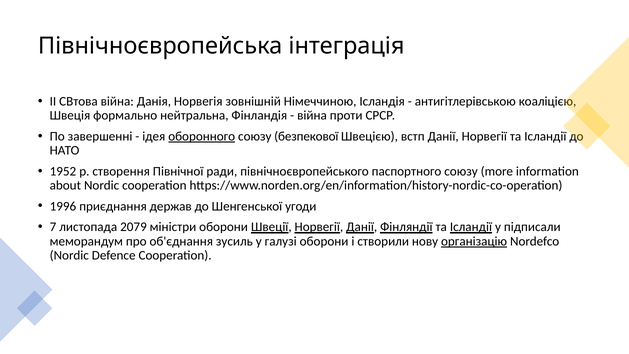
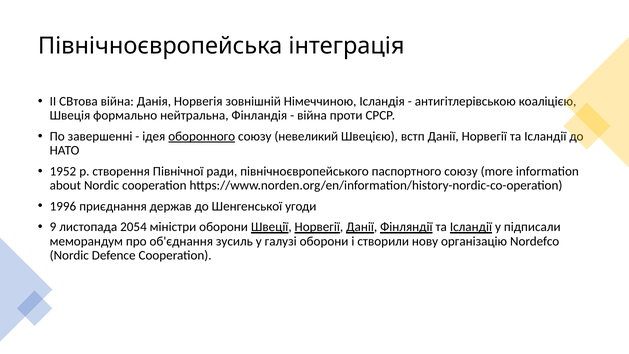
безпекової: безпекової -> невеликий
7: 7 -> 9
2079: 2079 -> 2054
організацію underline: present -> none
